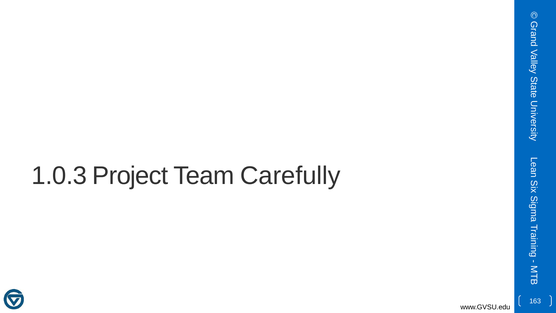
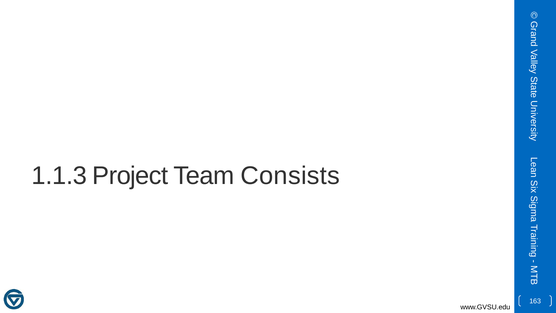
1.0.3: 1.0.3 -> 1.1.3
Carefully: Carefully -> Consists
